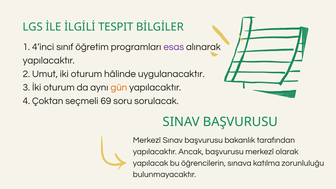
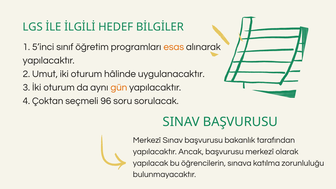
TESPIT: TESPIT -> HEDEF
4’inci: 4’inci -> 5’inci
esas colour: purple -> orange
69: 69 -> 96
